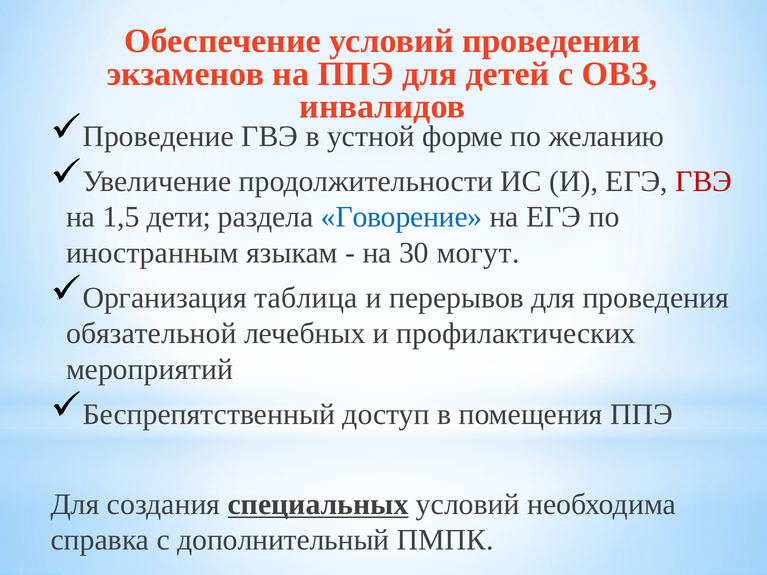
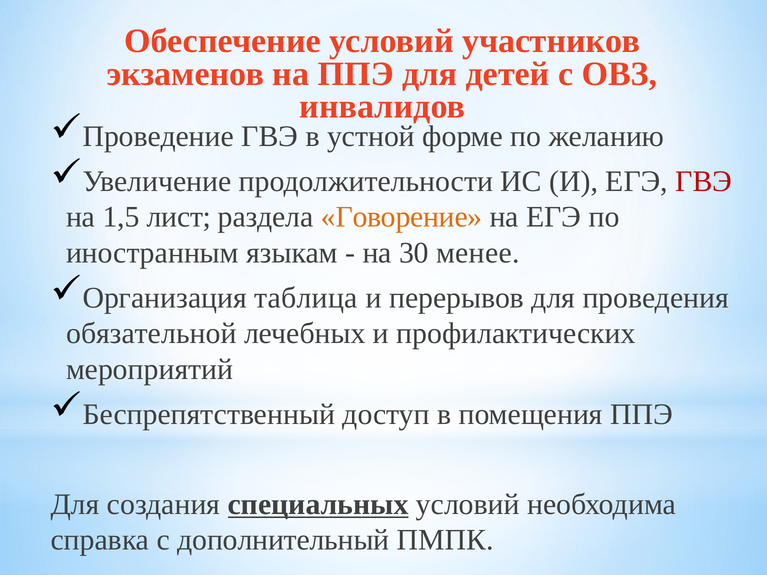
проведении: проведении -> участников
дети: дети -> лист
Говорение colour: blue -> orange
могут: могут -> менее
